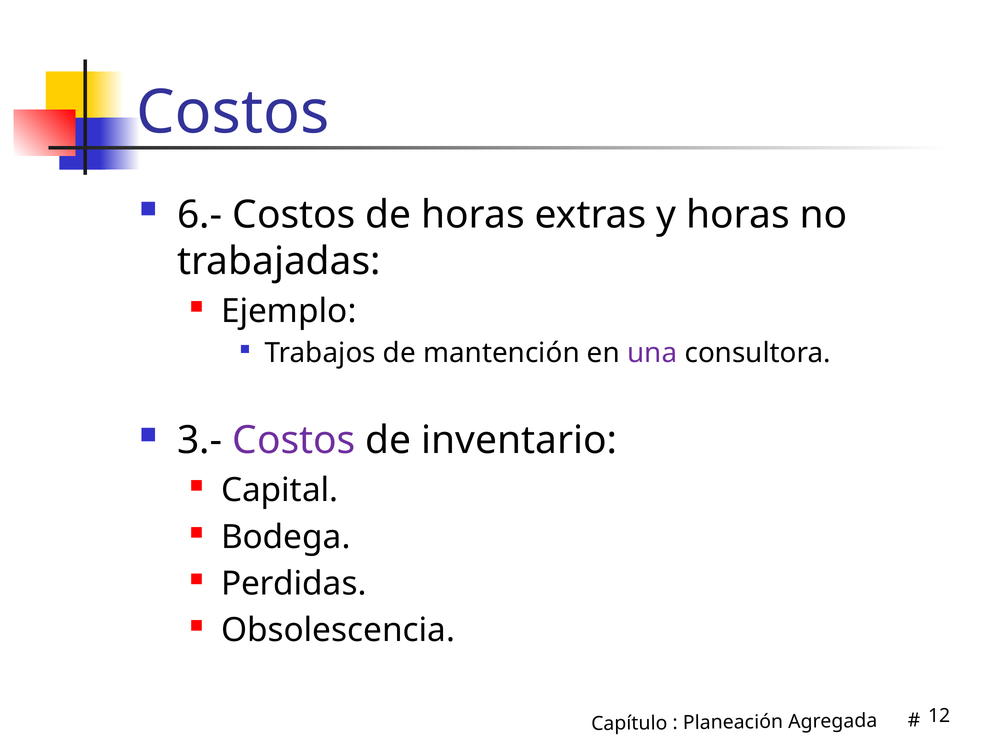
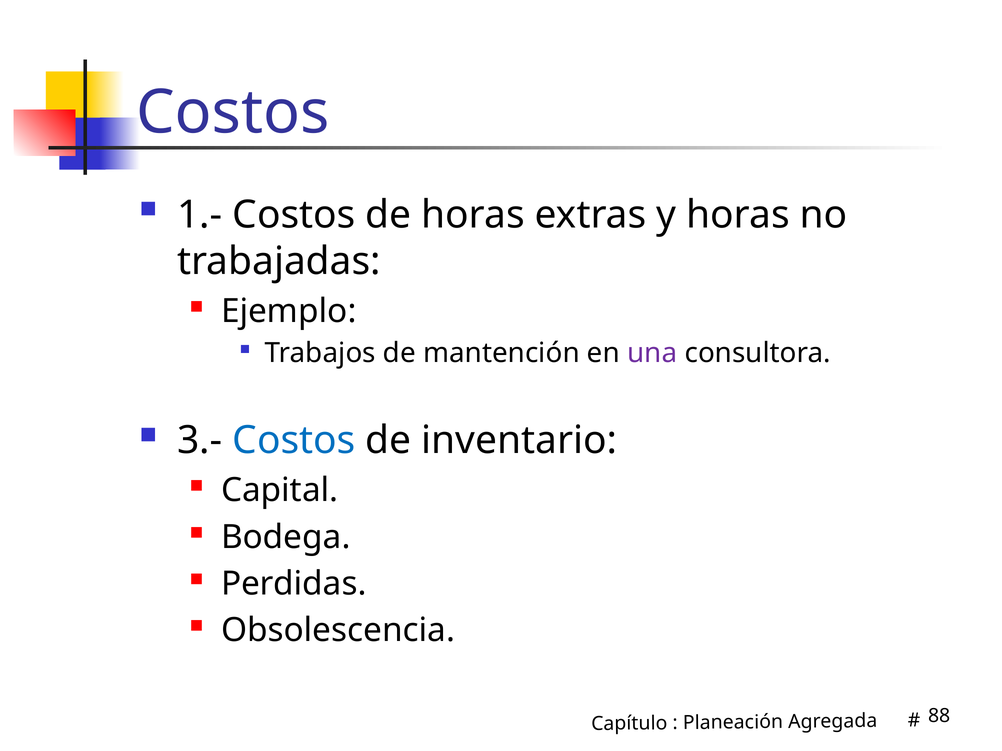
6.-: 6.- -> 1.-
Costos at (294, 441) colour: purple -> blue
12: 12 -> 88
